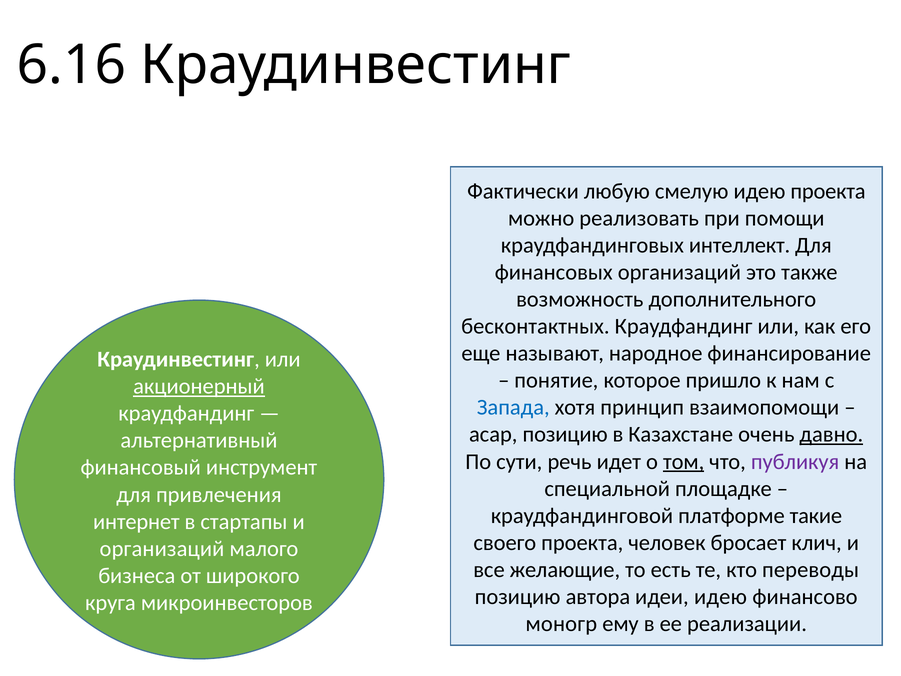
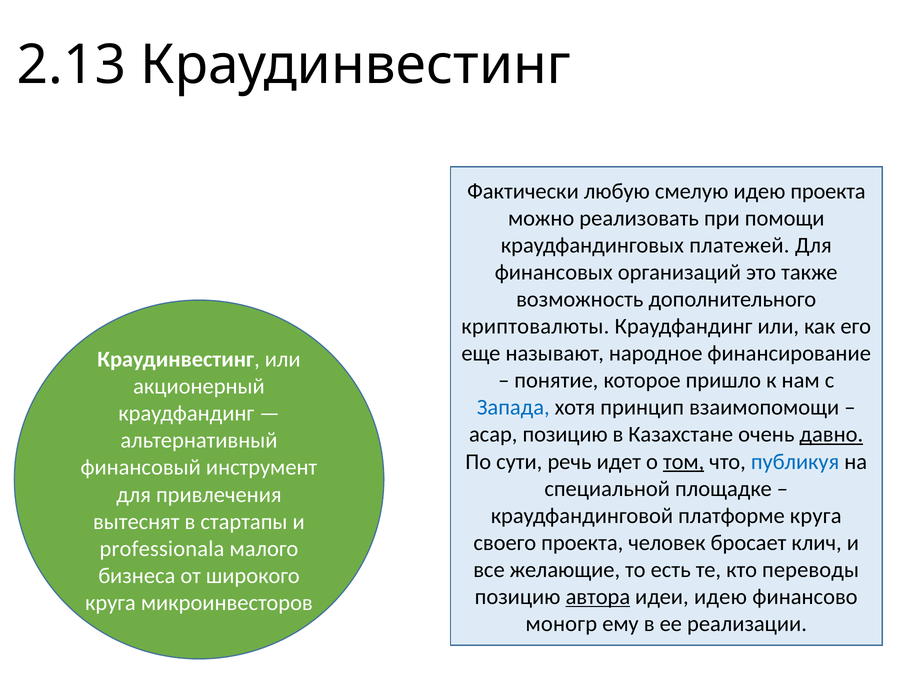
6.16: 6.16 -> 2.13
интеллект: интеллект -> платежей
бесконтактных: бесконтактных -> криптовалюты
акционерный underline: present -> none
публикуя colour: purple -> blue
платформе такие: такие -> круга
интернет: интернет -> вытеснят
организаций at (162, 548): организаций -> professionala
автора underline: none -> present
